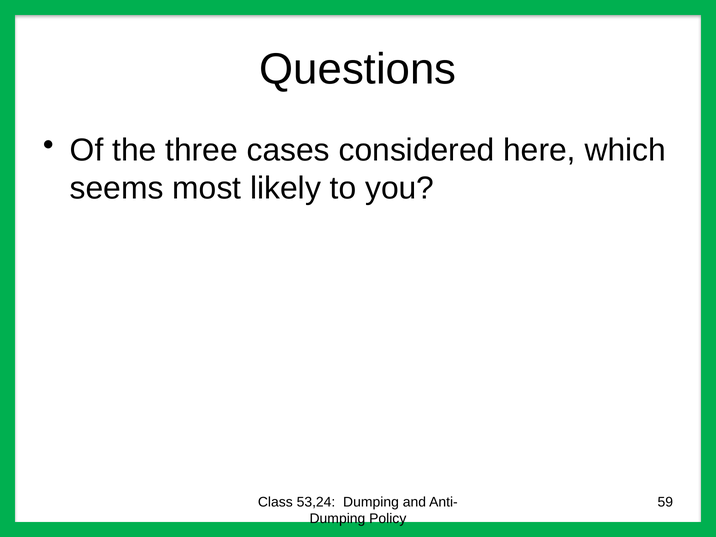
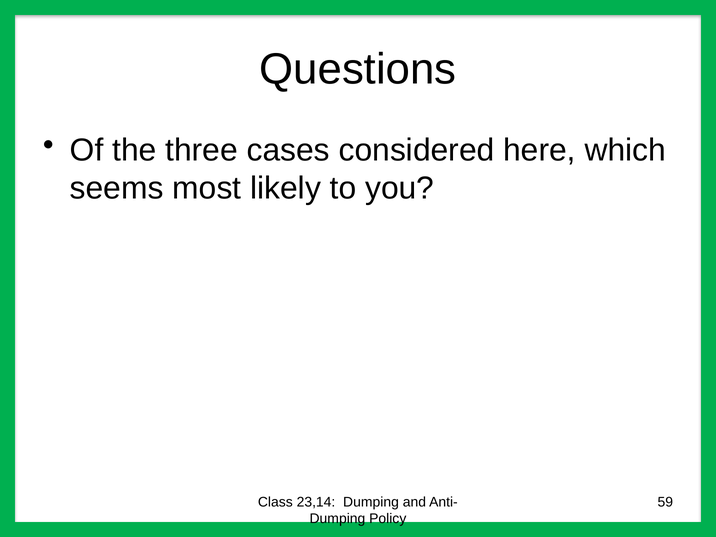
53,24: 53,24 -> 23,14
